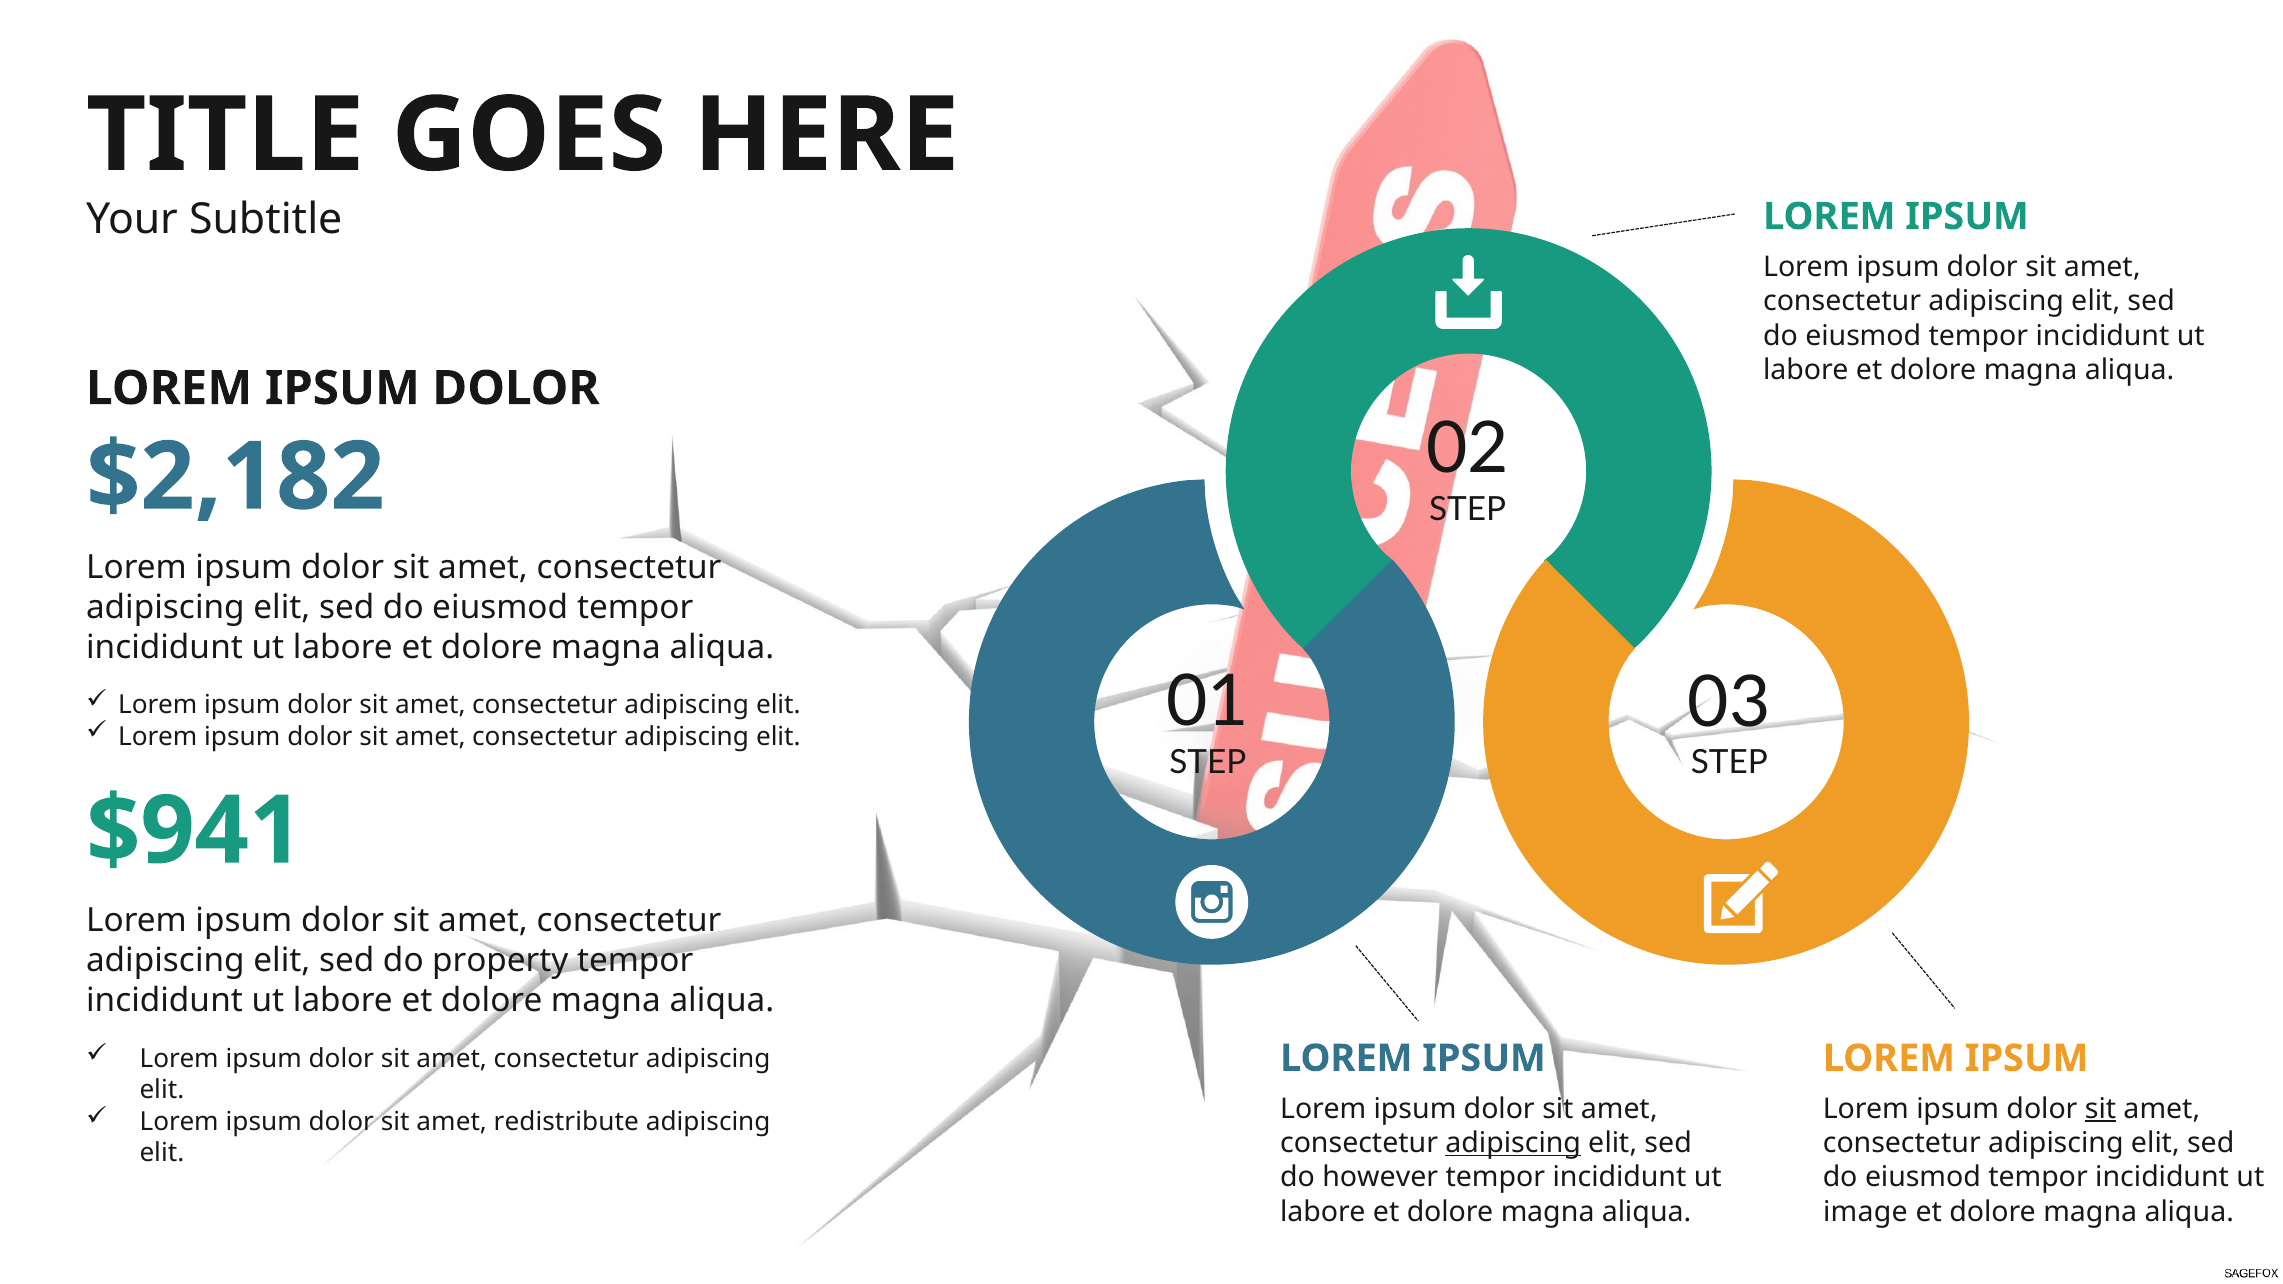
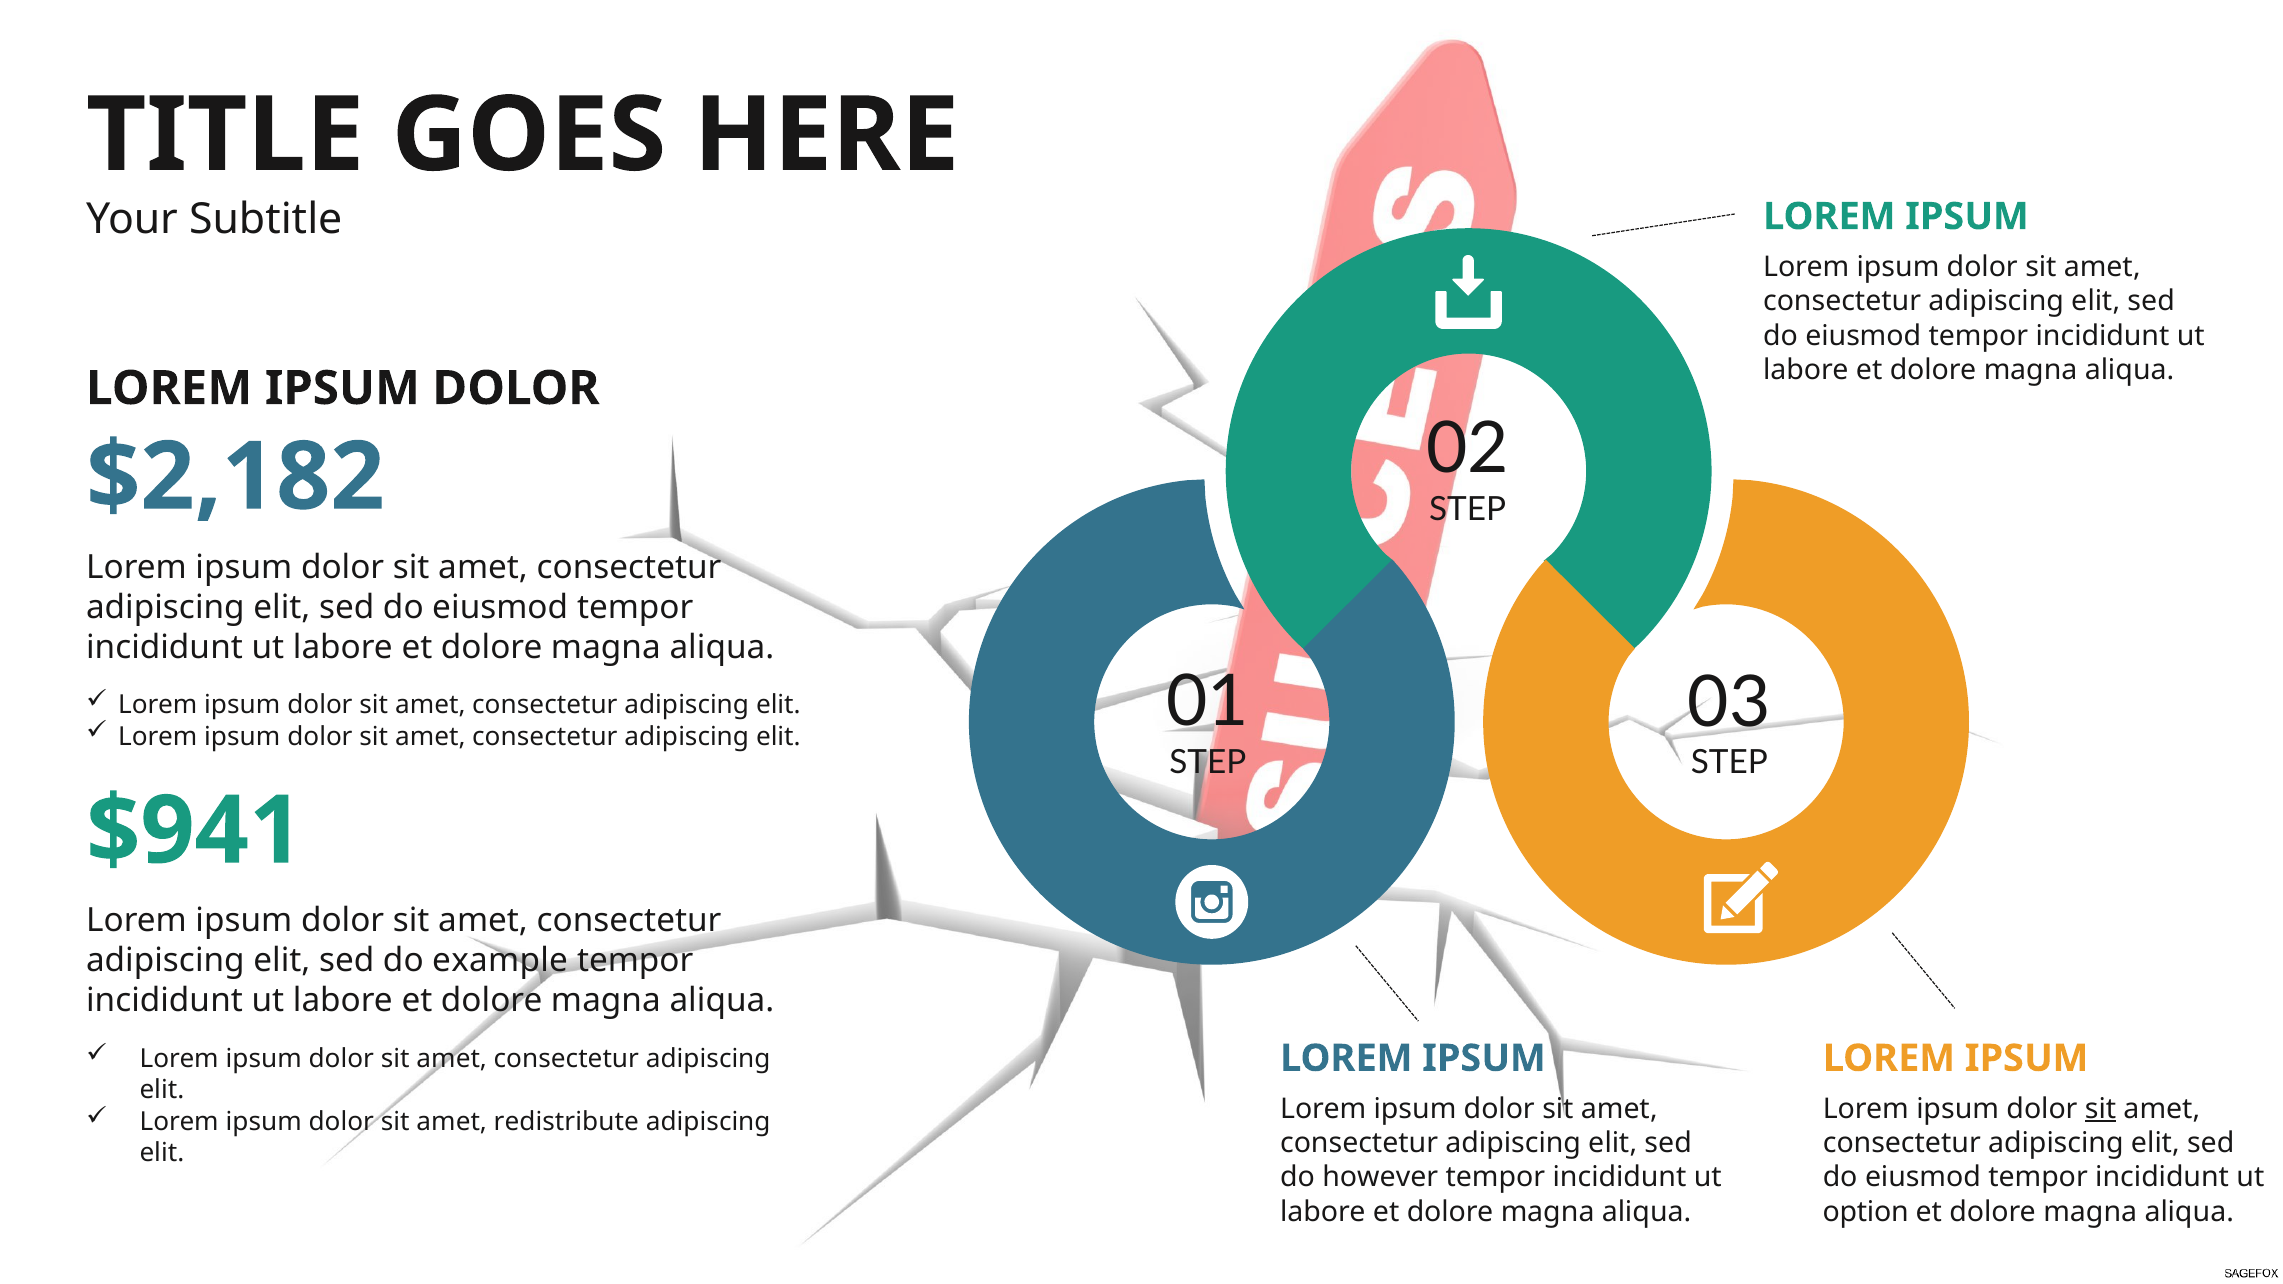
property: property -> example
adipiscing at (1513, 1143) underline: present -> none
image: image -> option
